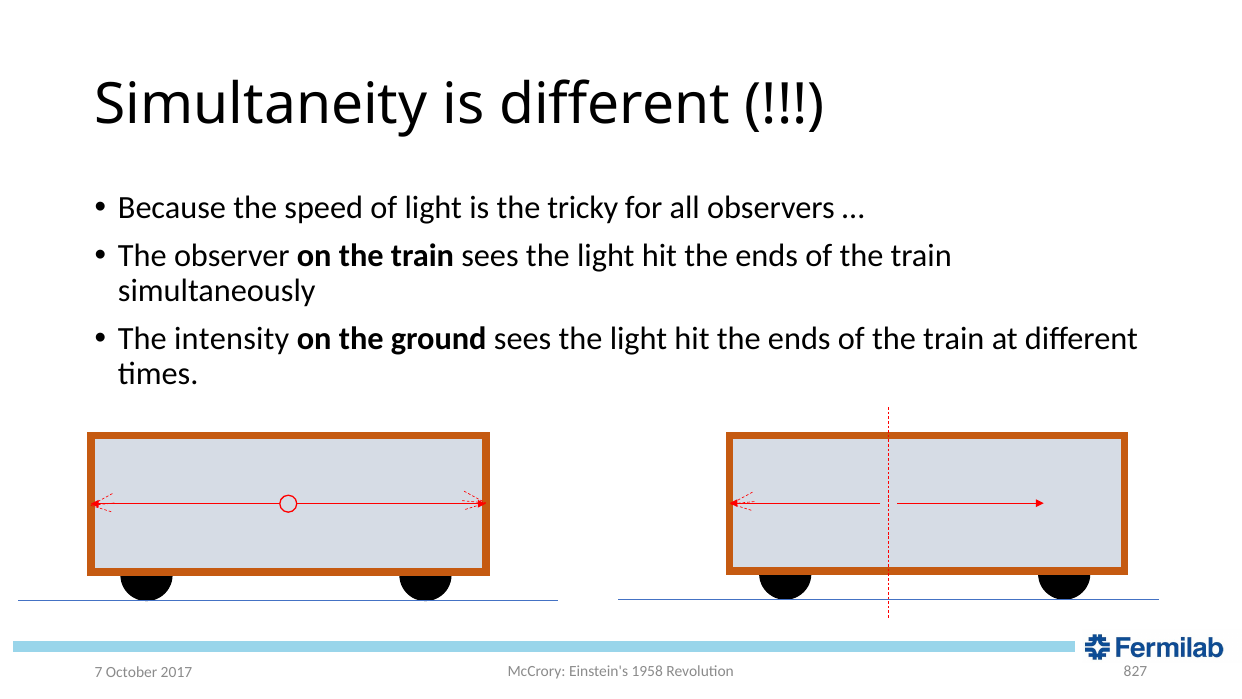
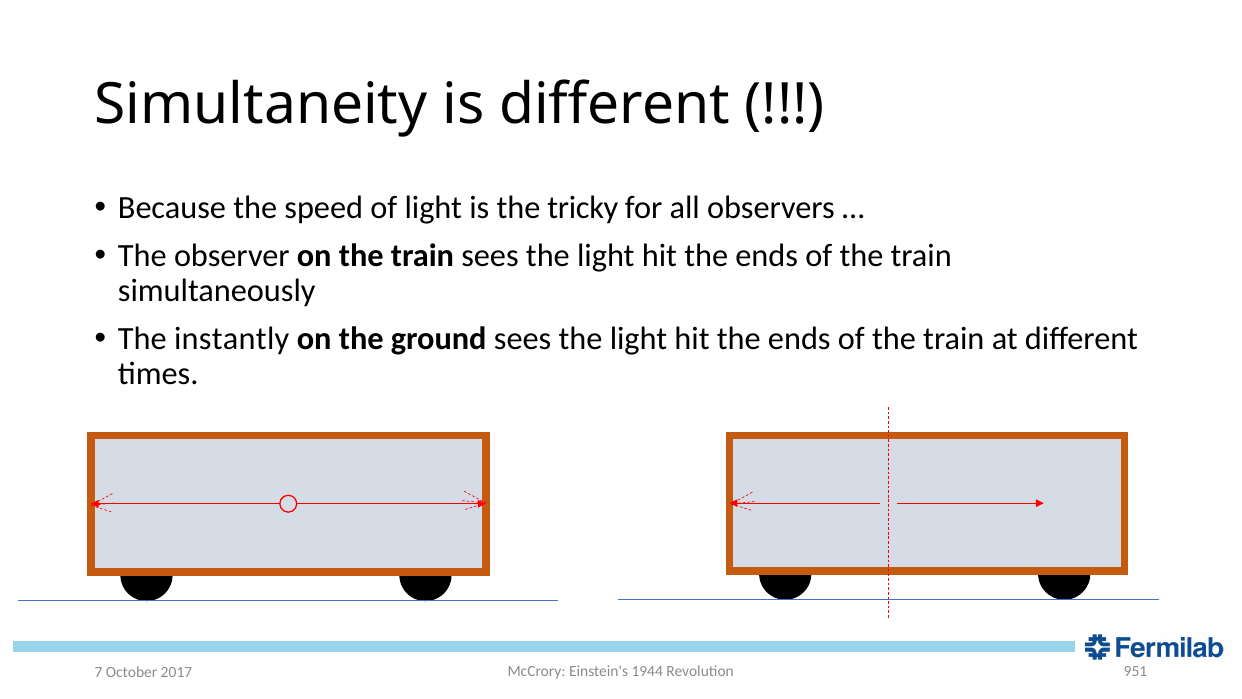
intensity: intensity -> instantly
1958: 1958 -> 1944
827: 827 -> 951
